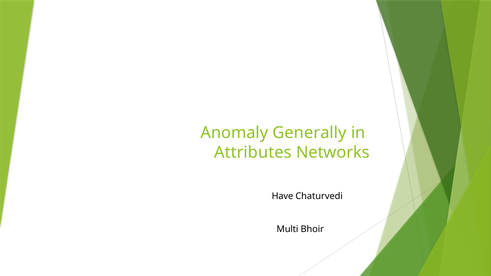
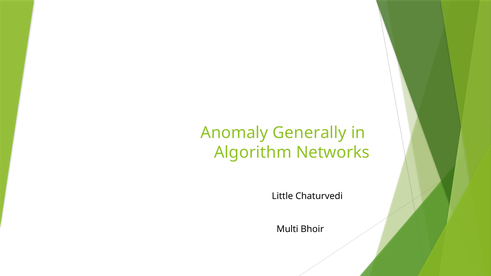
Attributes: Attributes -> Algorithm
Have: Have -> Little
